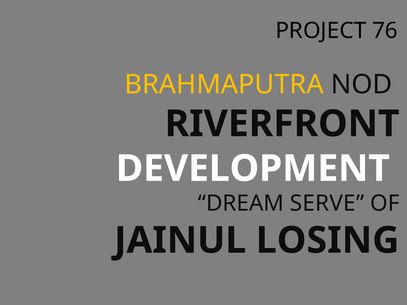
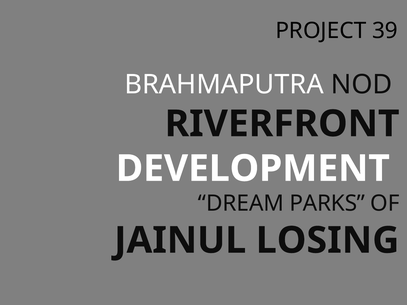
76: 76 -> 39
BRAHMAPUTRA colour: yellow -> white
SERVE: SERVE -> PARKS
